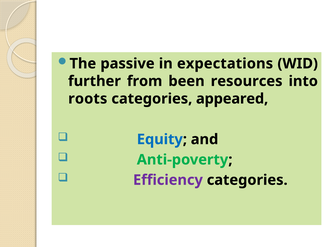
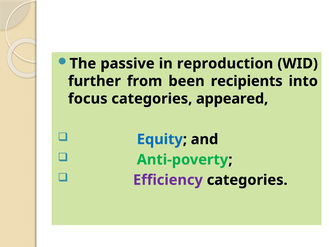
expectations: expectations -> reproduction
resources: resources -> recipients
roots: roots -> focus
